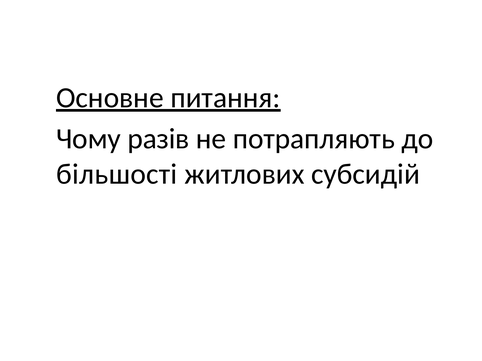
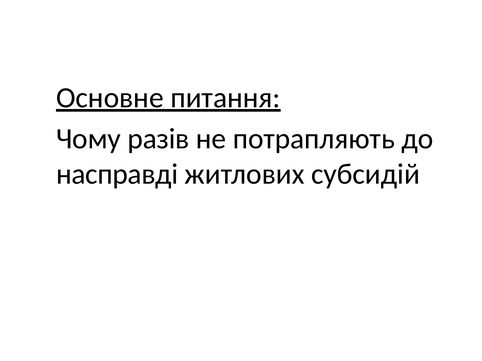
більшості: більшості -> насправді
